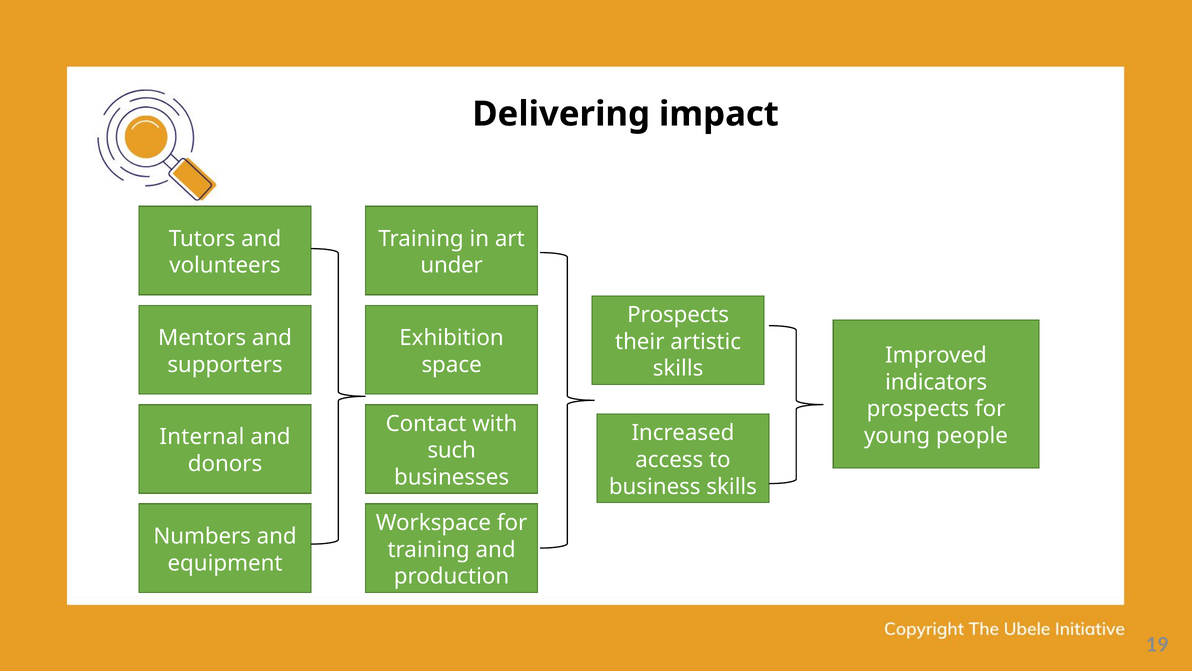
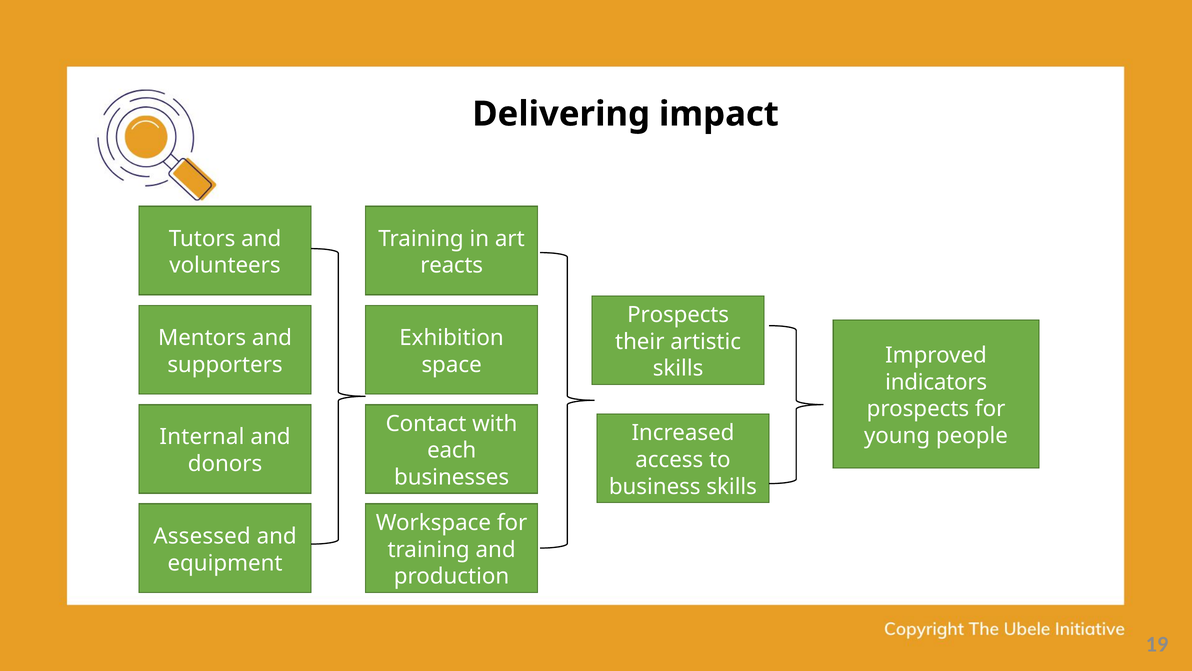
under: under -> reacts
such: such -> each
Numbers: Numbers -> Assessed
